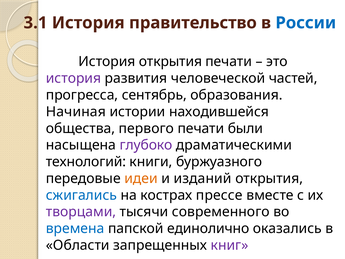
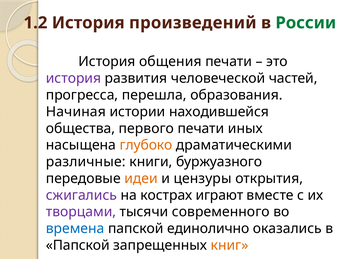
3.1: 3.1 -> 1.2
правительство: правительство -> произведений
России colour: blue -> green
История открытия: открытия -> общения
сентябрь: сентябрь -> перешла
были: были -> иных
глубоко colour: purple -> orange
технологий: технологий -> различные
изданий: изданий -> цензуры
сжигались colour: blue -> purple
прессе: прессе -> играют
Области at (78, 245): Области -> Папской
книг colour: purple -> orange
